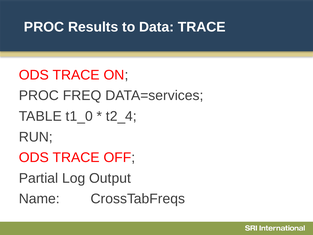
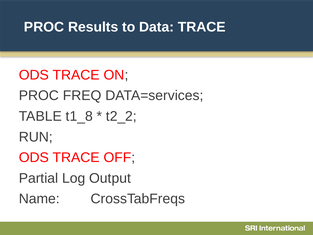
t1_0: t1_0 -> t1_8
t2_4: t2_4 -> t2_2
